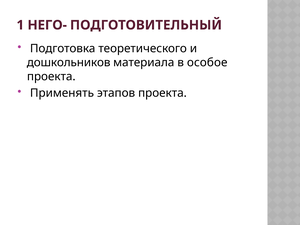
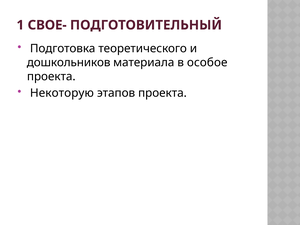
НЕГО-: НЕГО- -> СВОЕ-
Применять: Применять -> Некоторую
